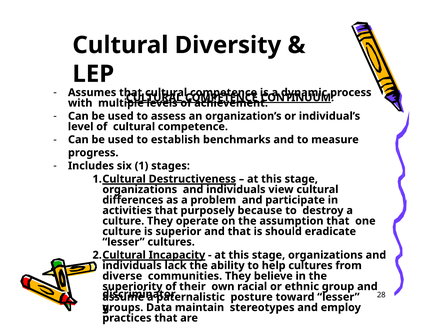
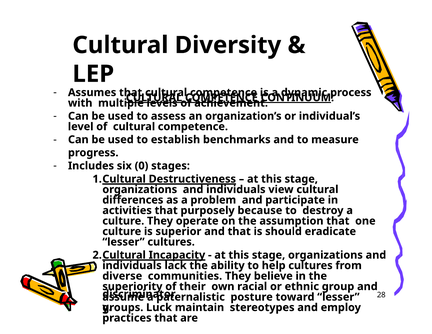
1: 1 -> 0
Data: Data -> Luck
